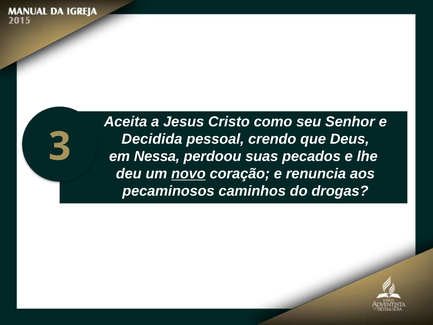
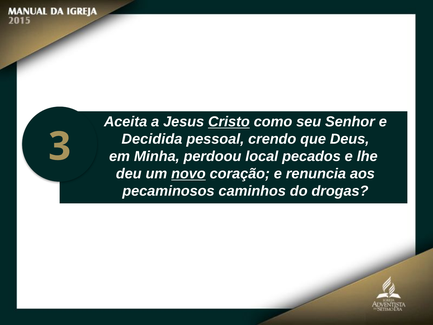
Cristo underline: none -> present
Nessa: Nessa -> Minha
suas: suas -> local
